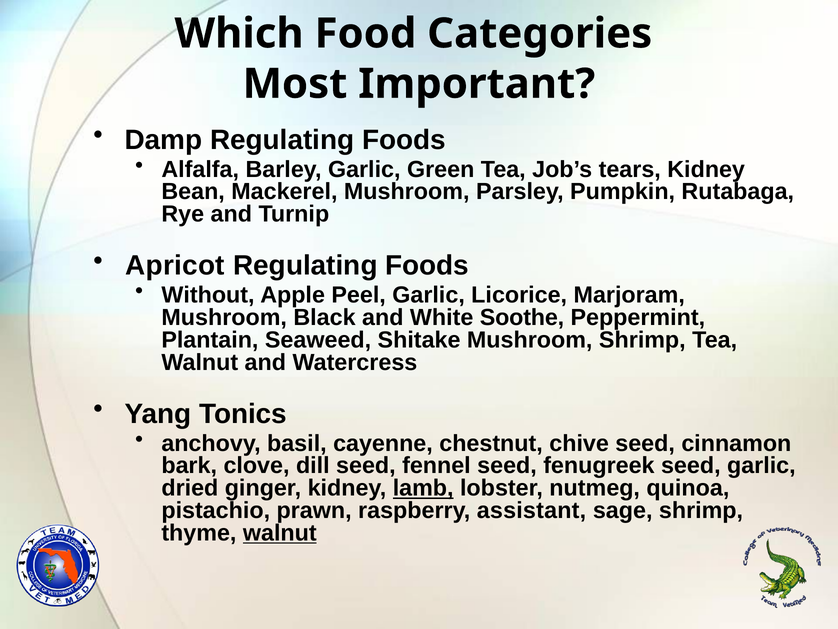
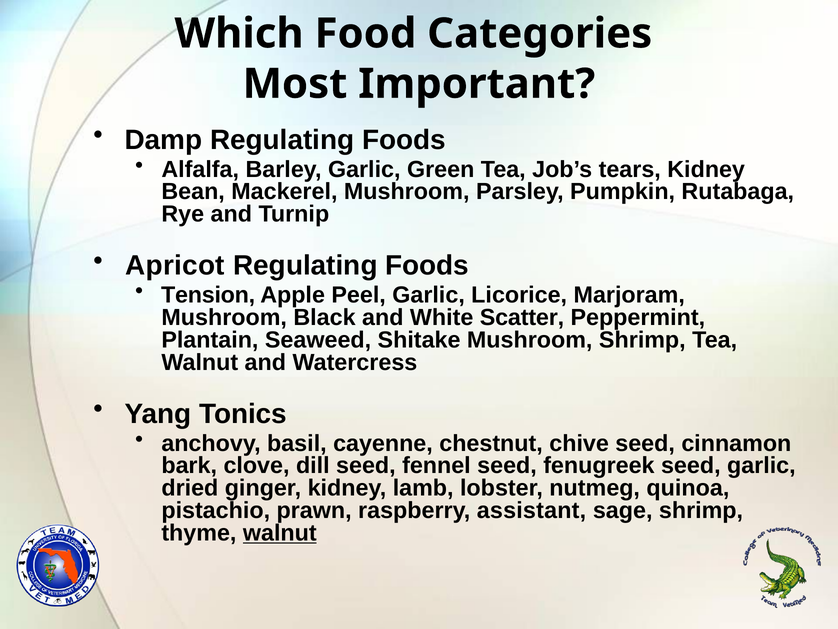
Without: Without -> Tension
Soothe: Soothe -> Scatter
lamb underline: present -> none
